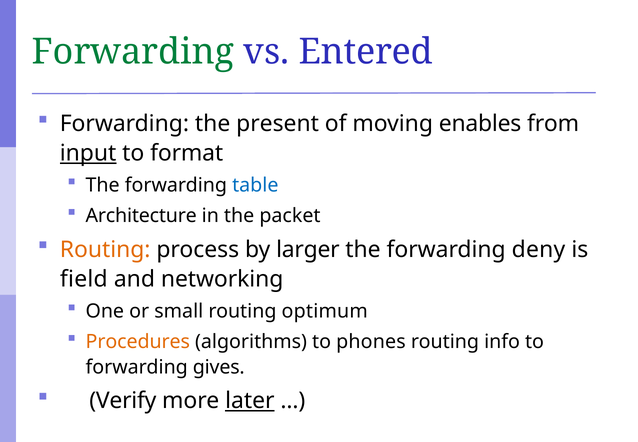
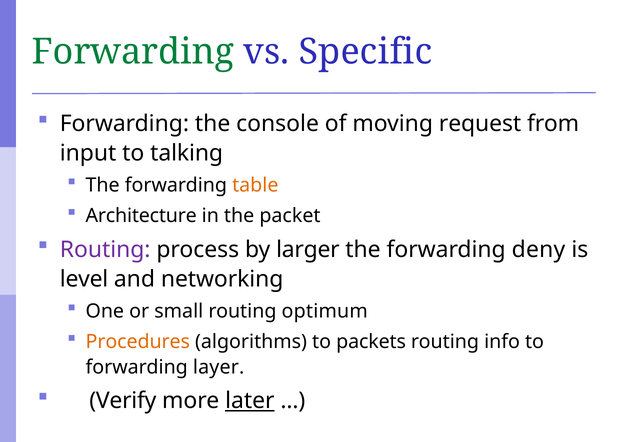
Entered: Entered -> Specific
present: present -> console
enables: enables -> request
input underline: present -> none
format: format -> talking
table colour: blue -> orange
Routing at (105, 249) colour: orange -> purple
field: field -> level
phones: phones -> packets
gives: gives -> layer
